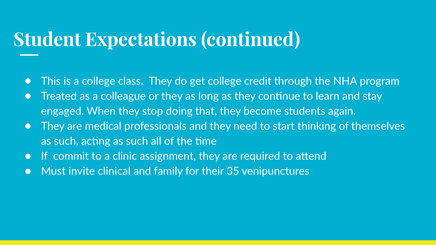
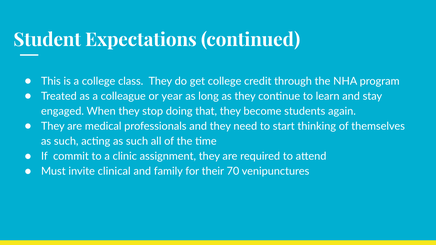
or they: they -> year
35: 35 -> 70
